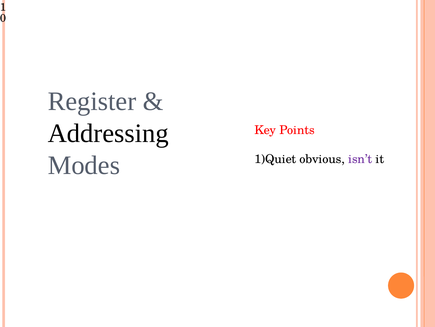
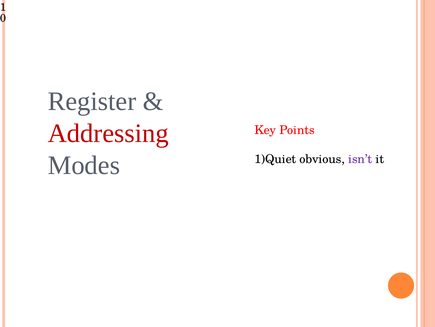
Addressing colour: black -> red
